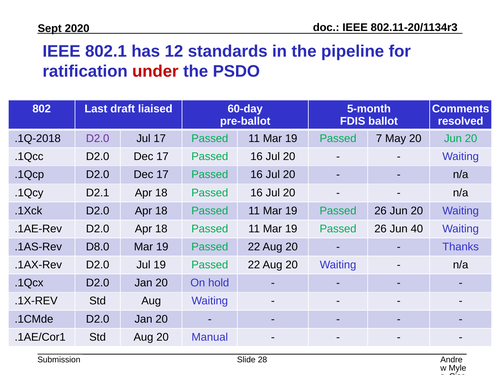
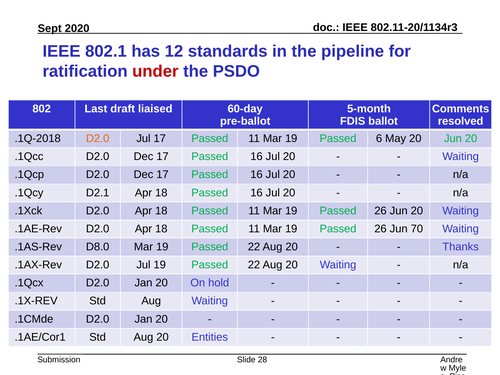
D2.0 at (98, 139) colour: purple -> orange
7: 7 -> 6
40: 40 -> 70
Manual: Manual -> Entities
